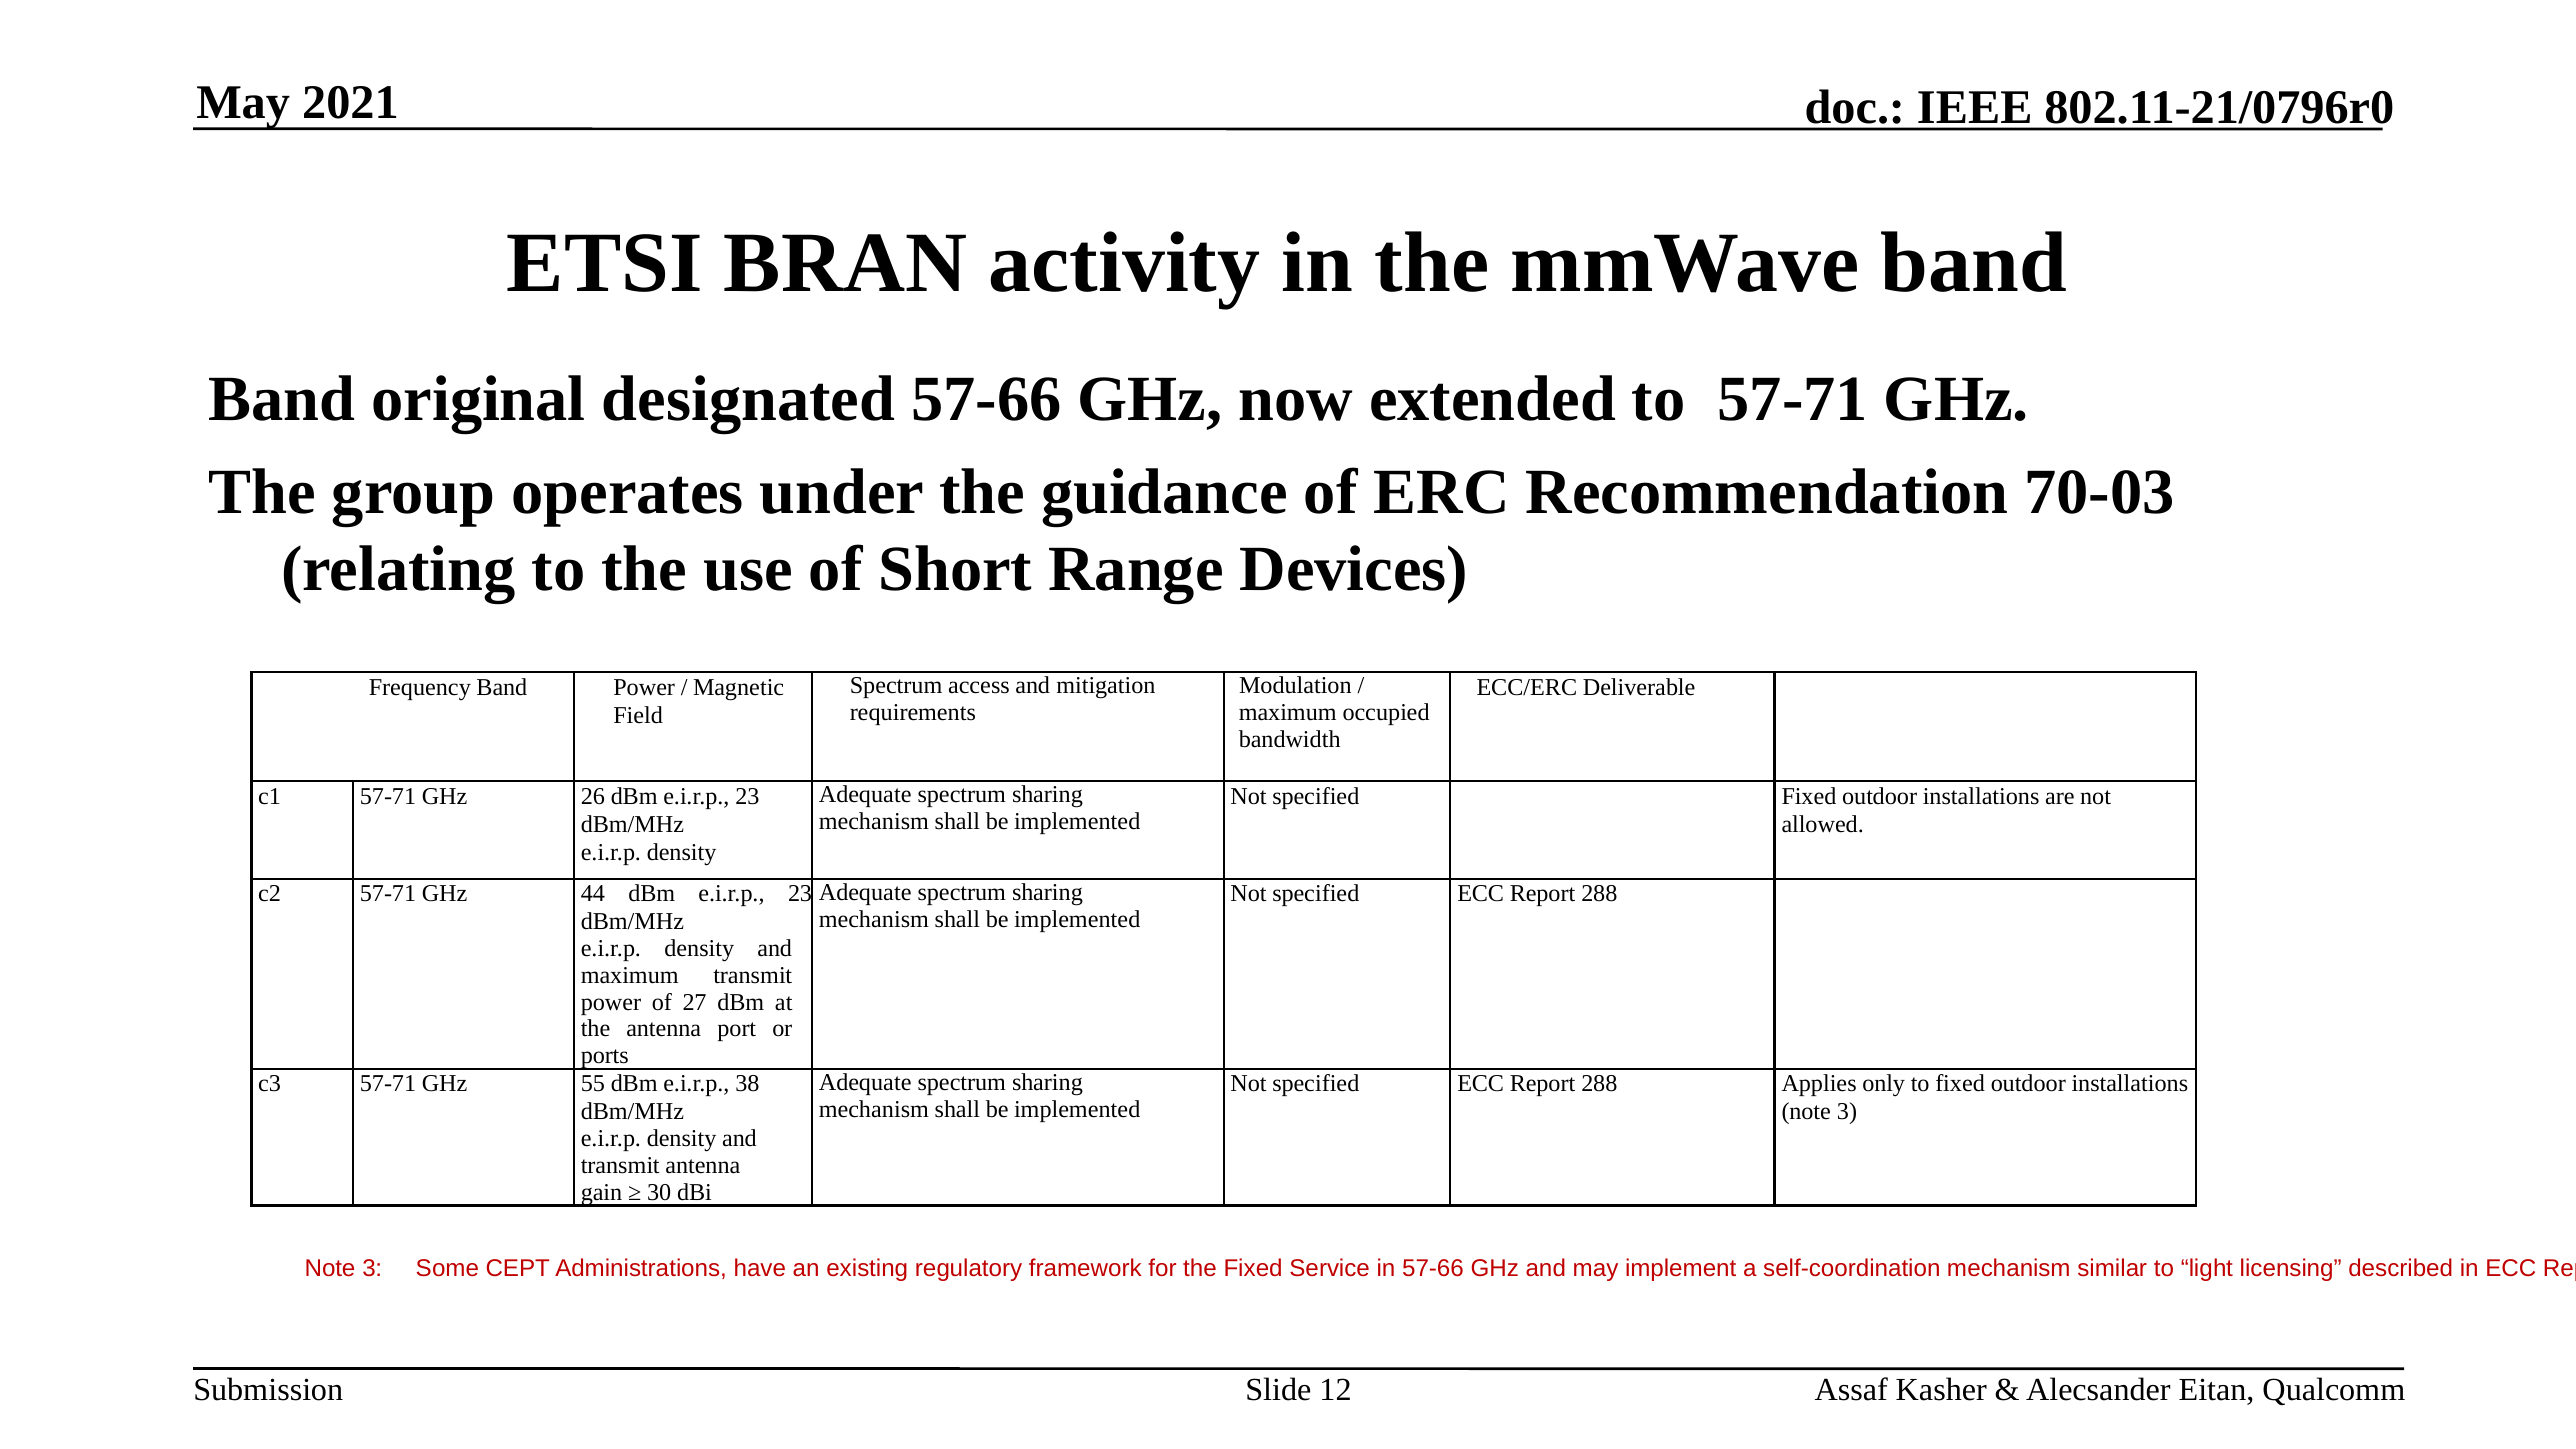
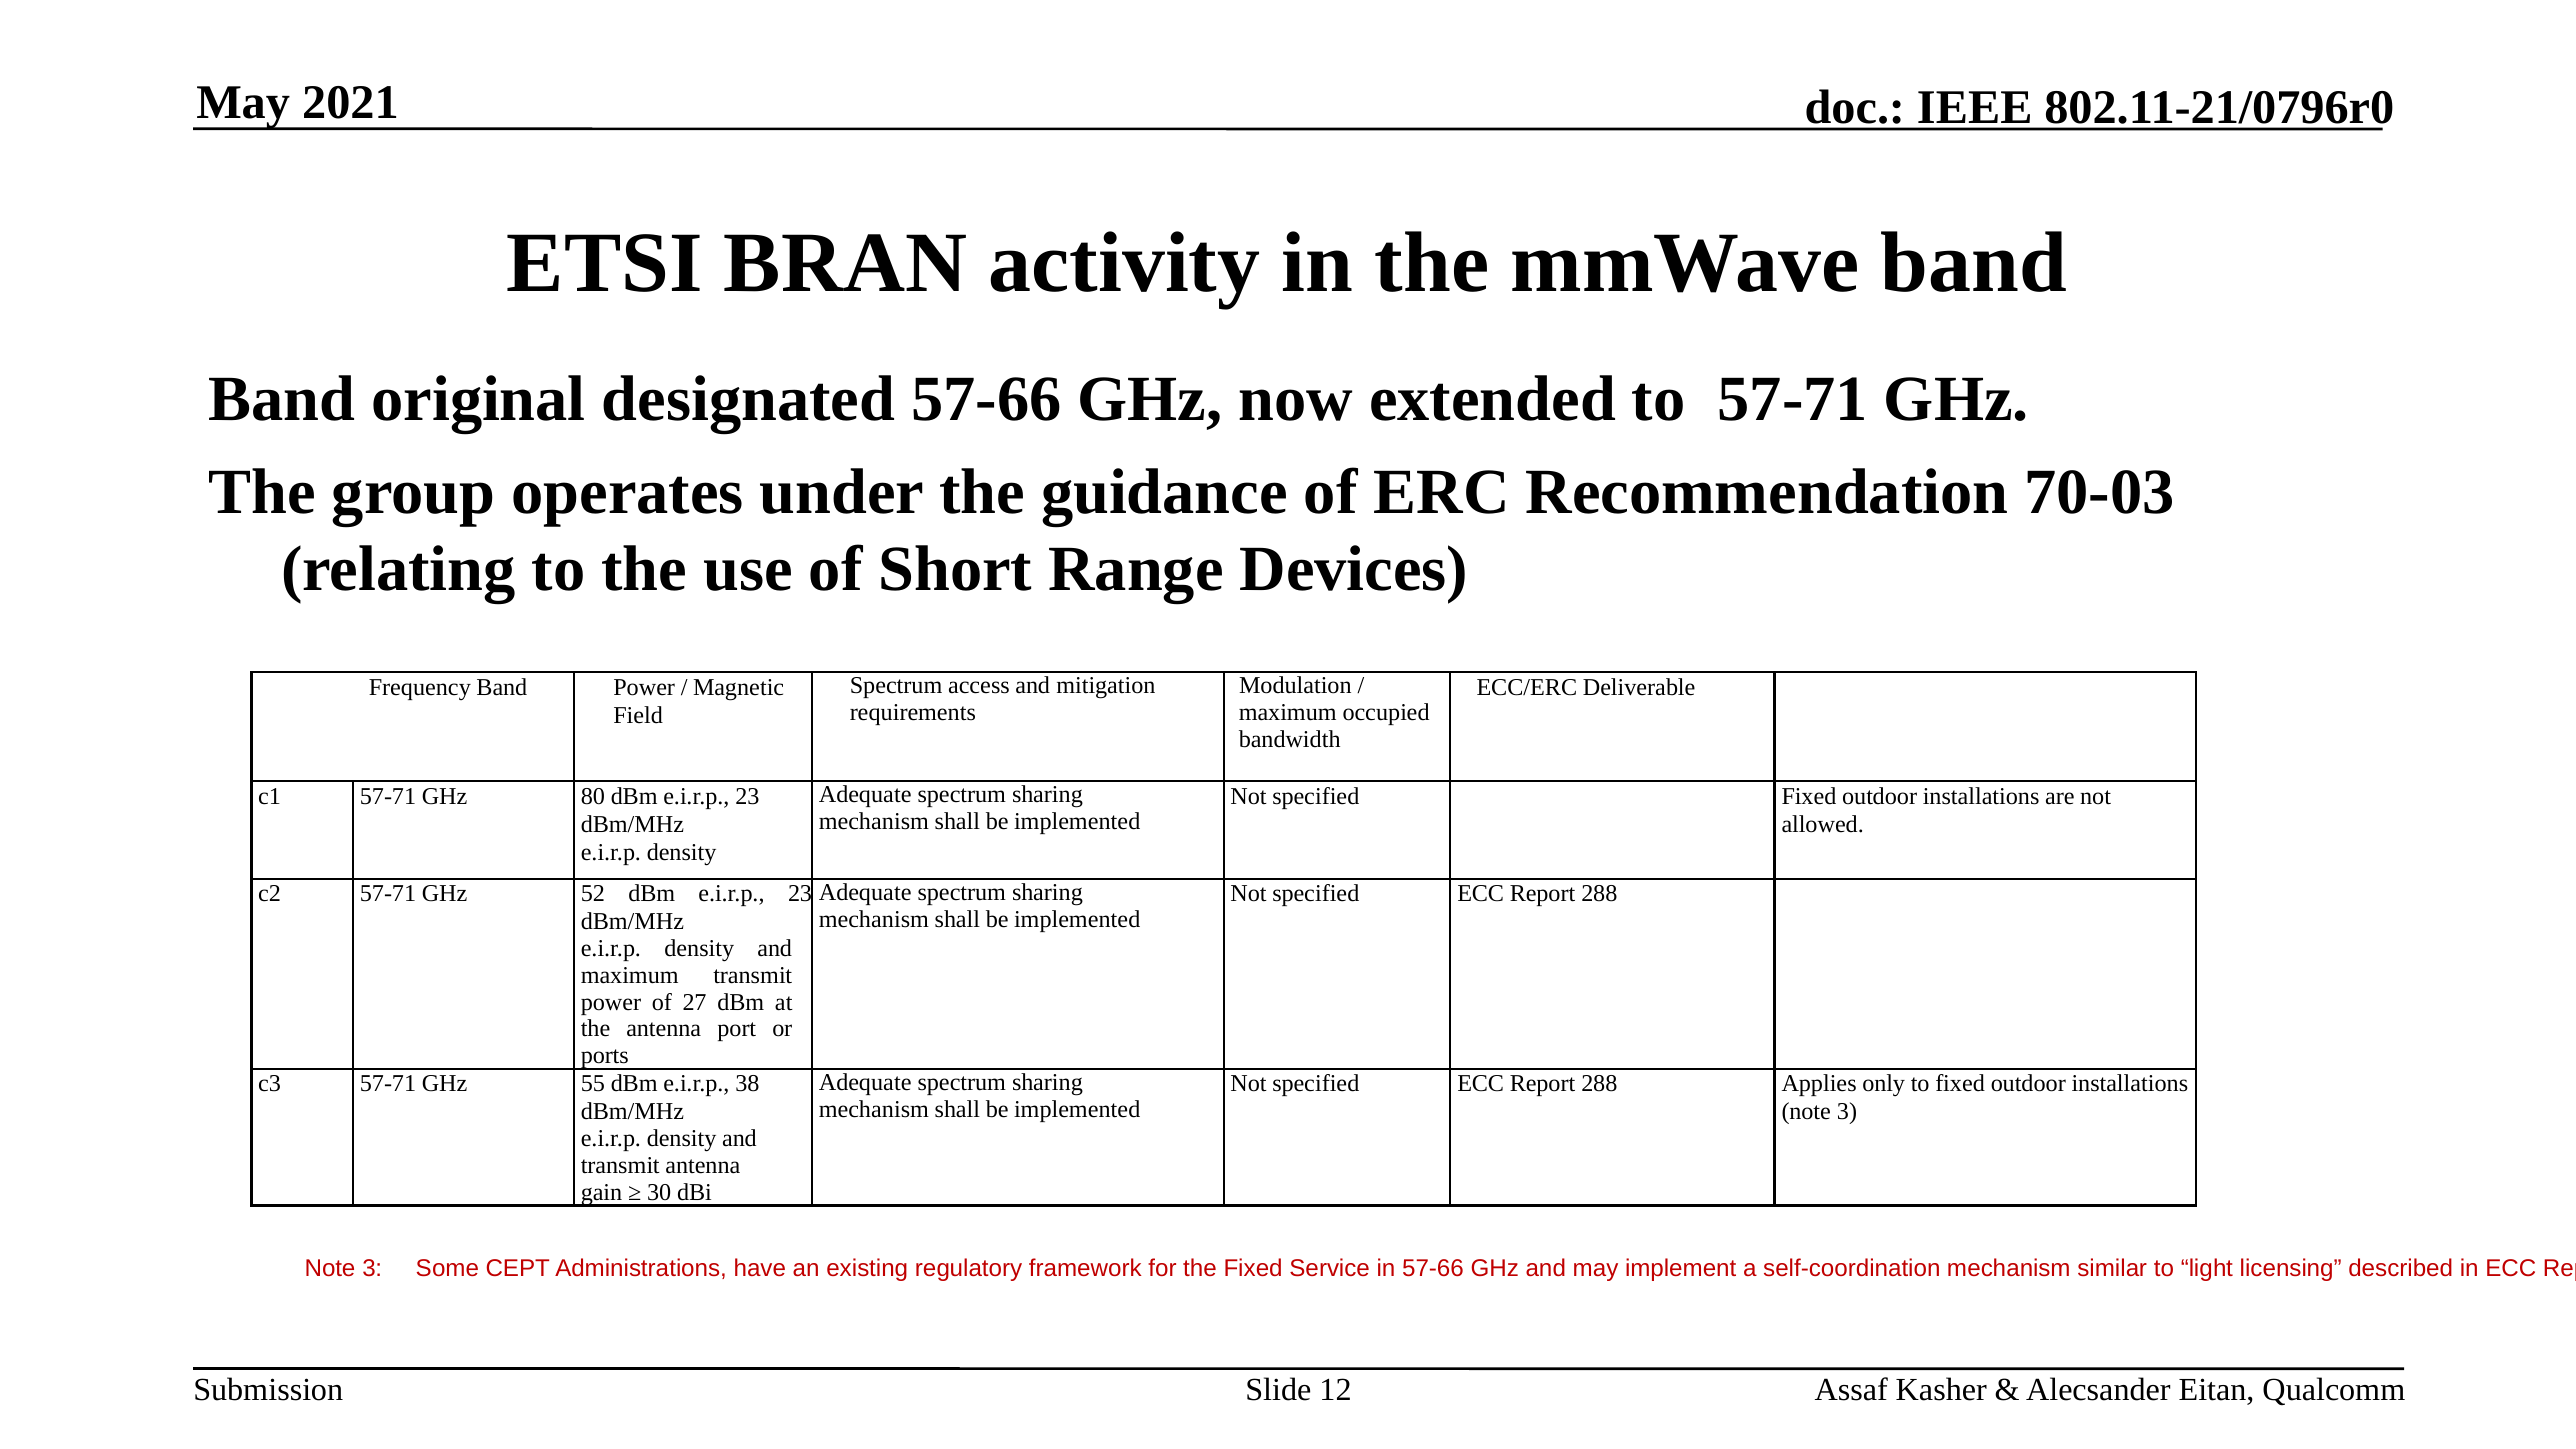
GHz 26: 26 -> 80
44: 44 -> 52
